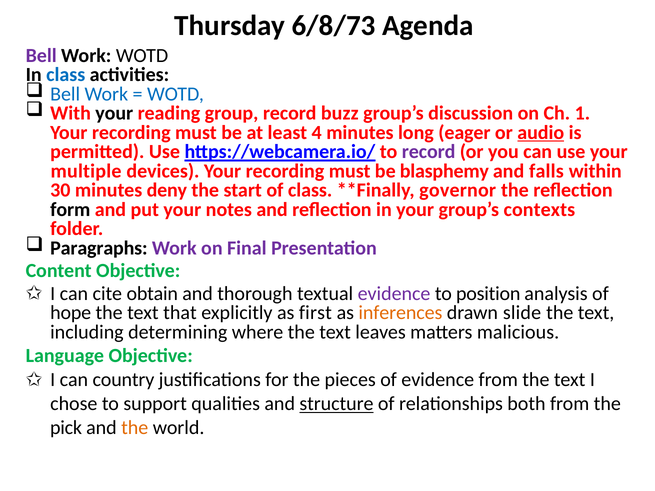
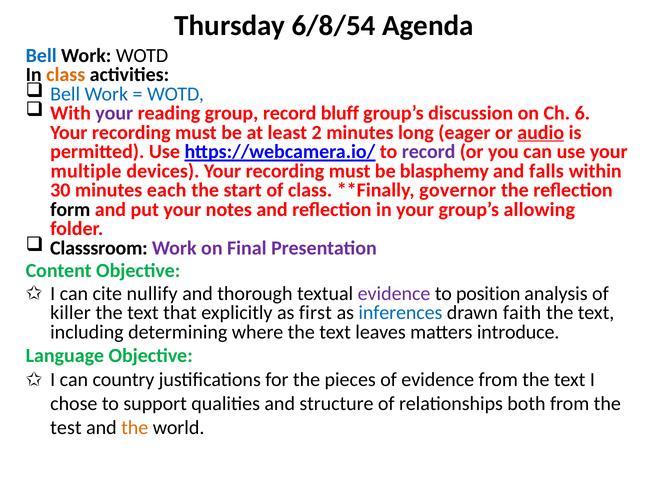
6/8/73: 6/8/73 -> 6/8/54
Bell at (41, 56) colour: purple -> blue
class at (66, 75) colour: blue -> orange
your at (114, 113) colour: black -> purple
buzz: buzz -> bluff
1: 1 -> 6
4: 4 -> 2
deny: deny -> each
contexts: contexts -> allowing
Paragraphs: Paragraphs -> Classsroom
obtain: obtain -> nullify
hope: hope -> killer
inferences colour: orange -> blue
slide: slide -> faith
malicious: malicious -> introduce
structure underline: present -> none
pick: pick -> test
